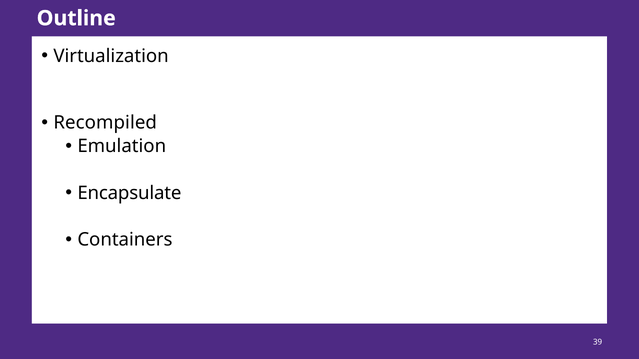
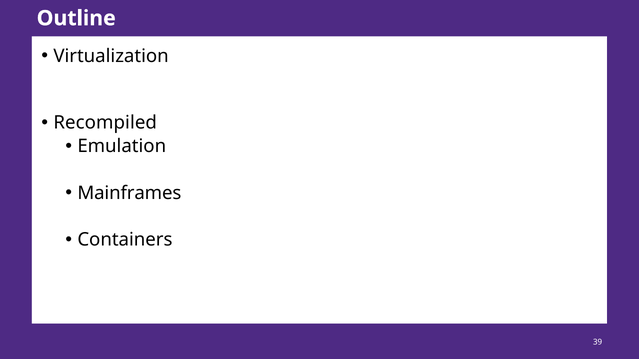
Encapsulate: Encapsulate -> Mainframes
